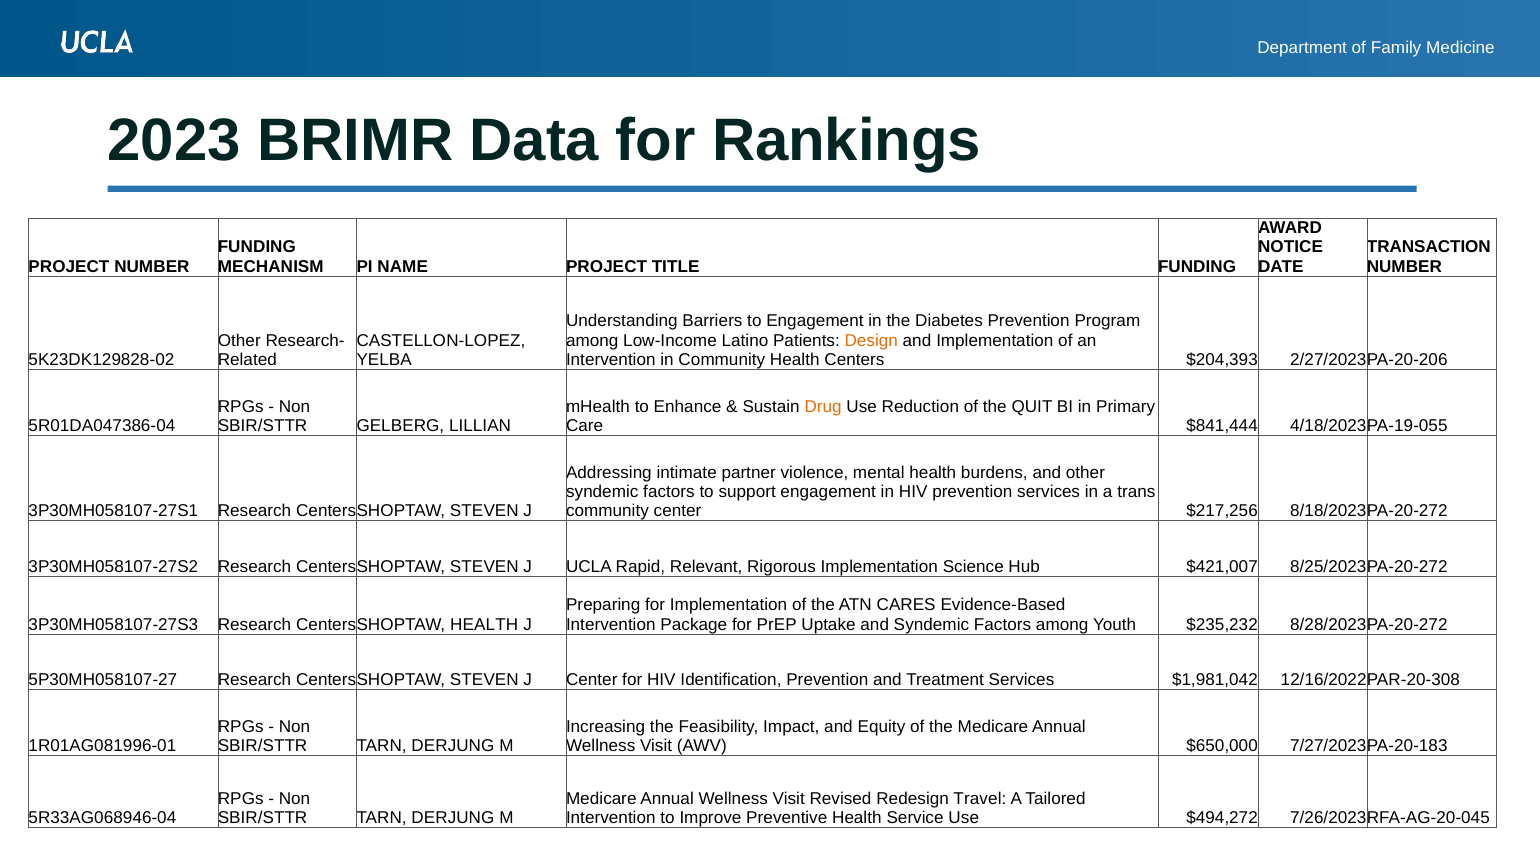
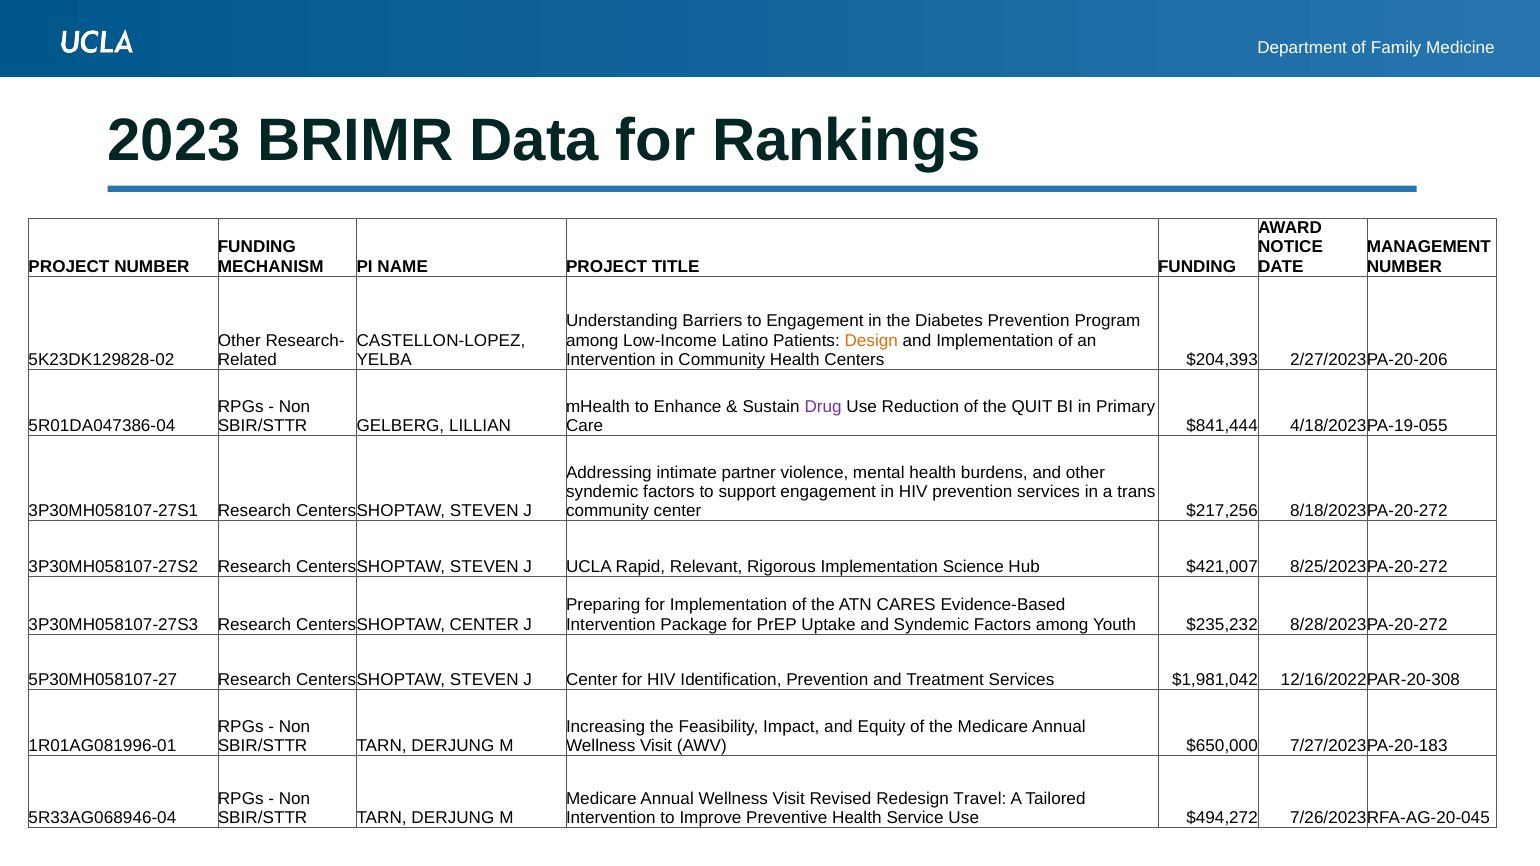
TRANSACTION: TRANSACTION -> MANAGEMENT
Drug colour: orange -> purple
HEALTH at (484, 625): HEALTH -> CENTER
